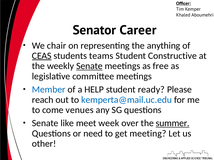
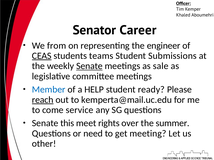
chair: chair -> from
anything: anything -> engineer
Constructive: Constructive -> Submissions
free: free -> sale
reach underline: none -> present
kemperta@mail.uc.edu colour: blue -> black
venues: venues -> service
like: like -> this
week: week -> rights
summer underline: present -> none
